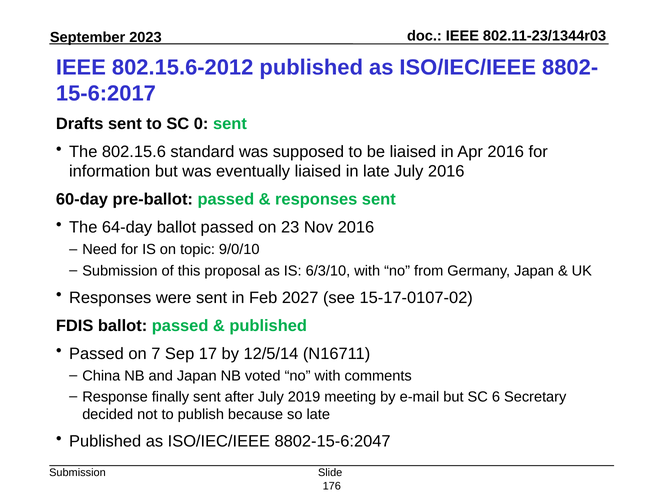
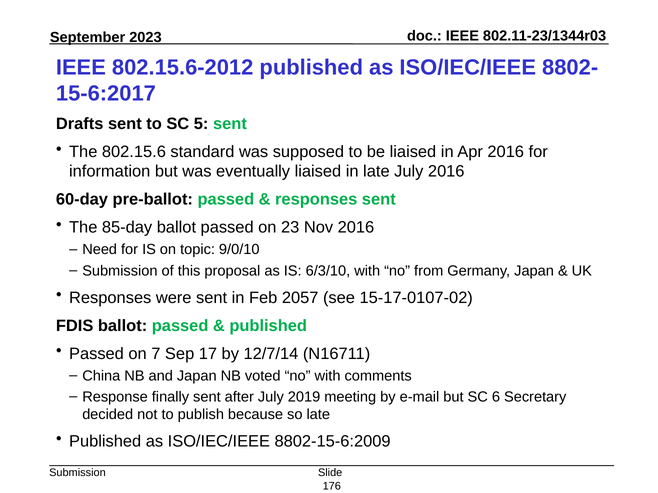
0: 0 -> 5
64-day: 64-day -> 85-day
2027: 2027 -> 2057
12/5/14: 12/5/14 -> 12/7/14
8802-15-6:2047: 8802-15-6:2047 -> 8802-15-6:2009
